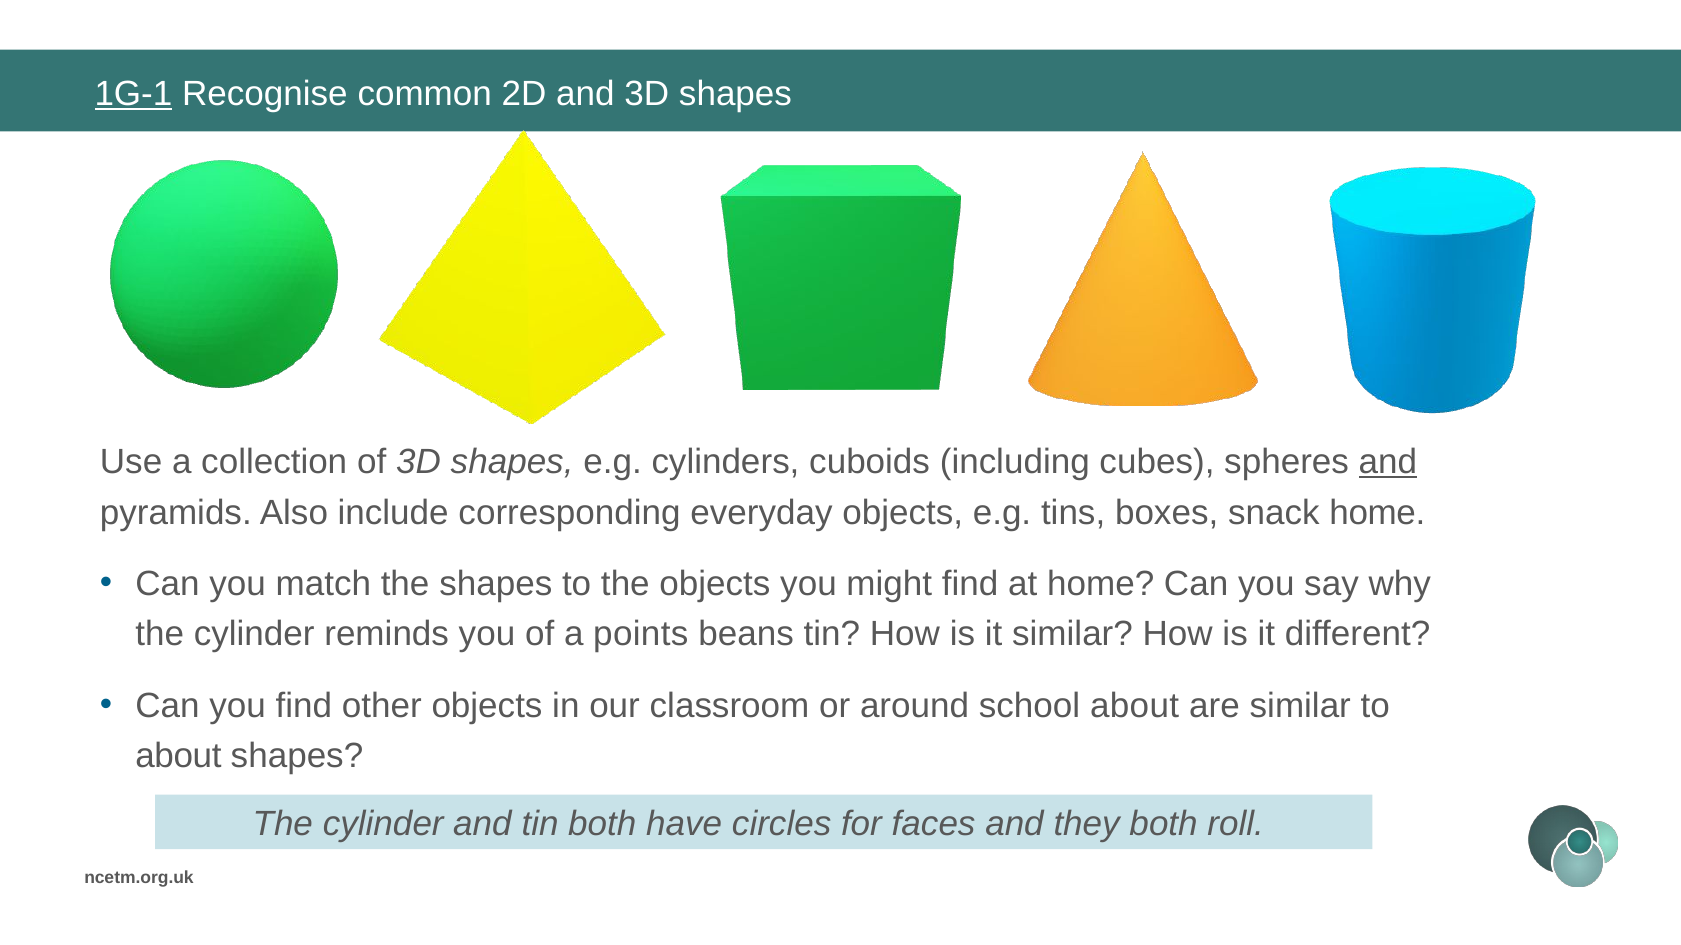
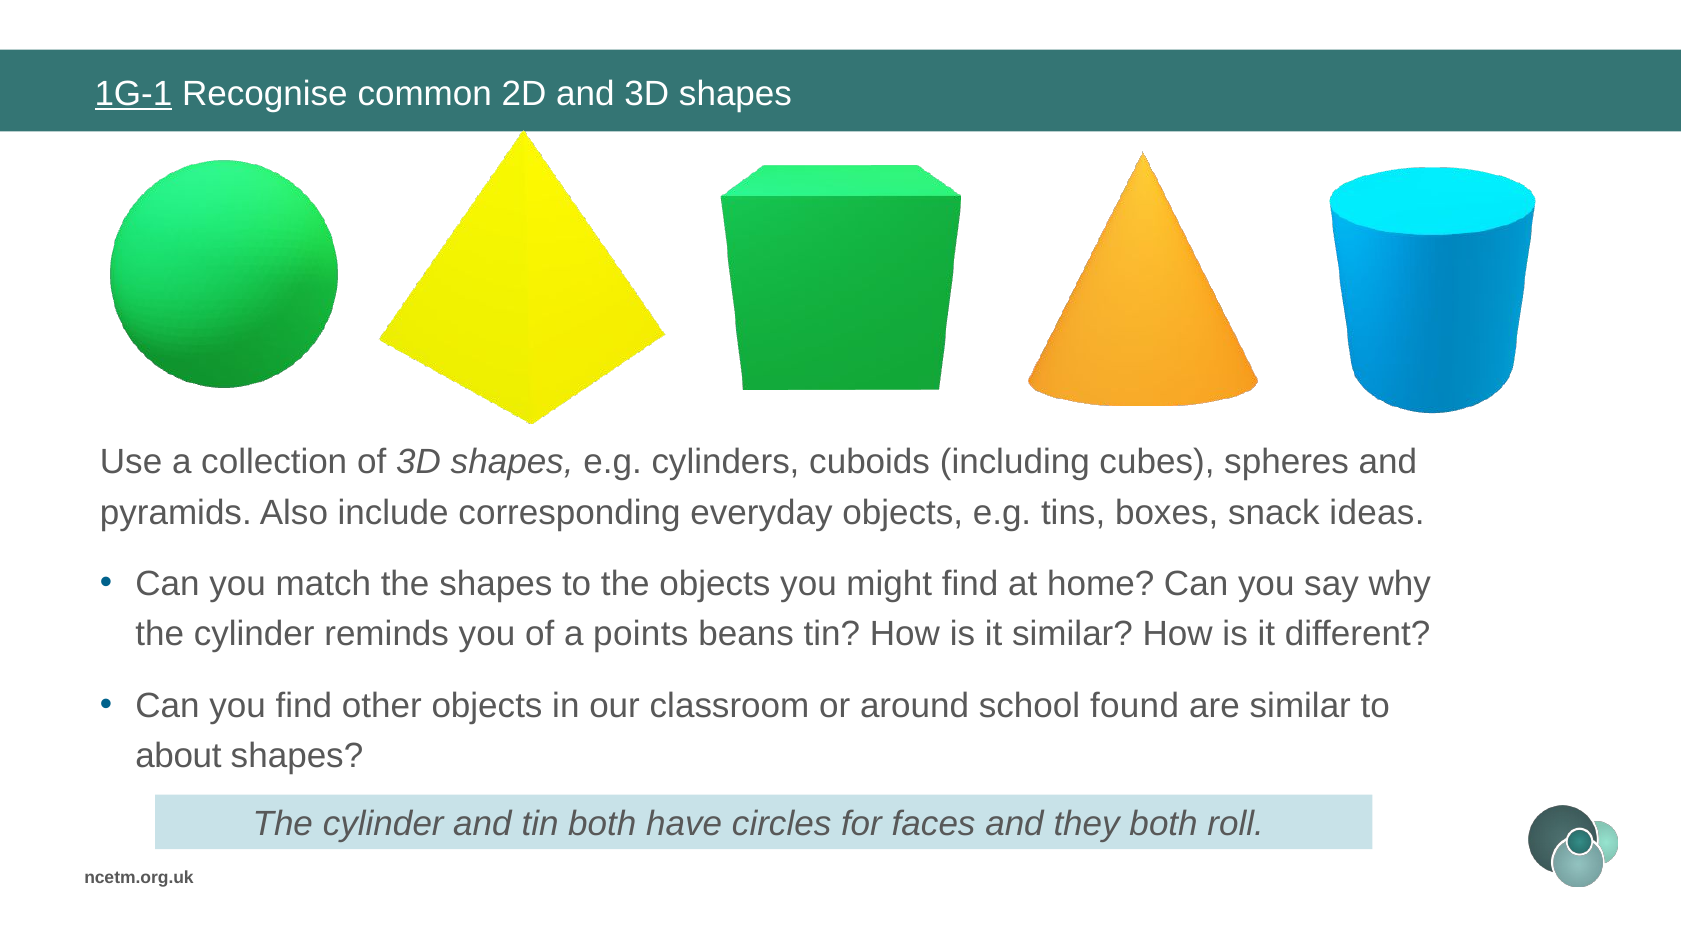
and at (1388, 462) underline: present -> none
snack home: home -> ideas
school about: about -> found
